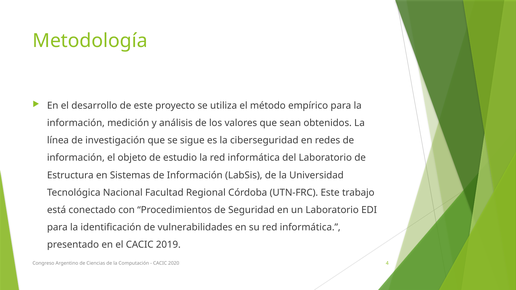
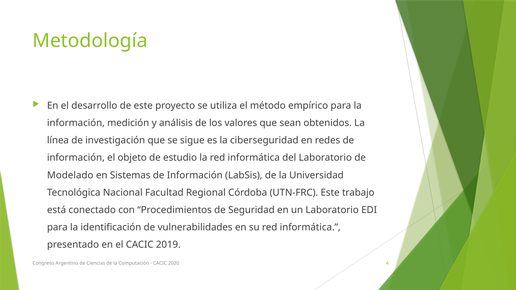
Estructura: Estructura -> Modelado
